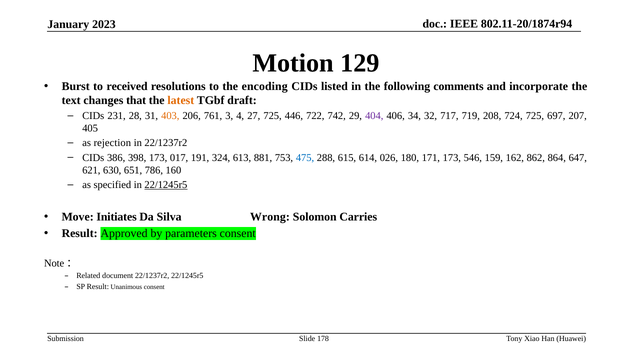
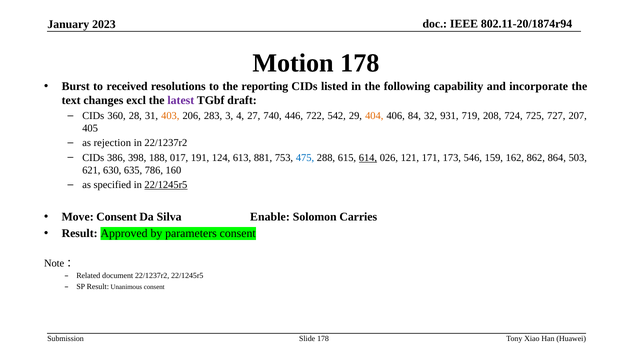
Motion 129: 129 -> 178
encoding: encoding -> reporting
comments: comments -> capability
that: that -> excl
latest colour: orange -> purple
231: 231 -> 360
761: 761 -> 283
27 725: 725 -> 740
742: 742 -> 542
404 colour: purple -> orange
34: 34 -> 84
717: 717 -> 931
697: 697 -> 727
398 173: 173 -> 188
324: 324 -> 124
614 underline: none -> present
180: 180 -> 121
647: 647 -> 503
651: 651 -> 635
Move Initiates: Initiates -> Consent
Wrong: Wrong -> Enable
